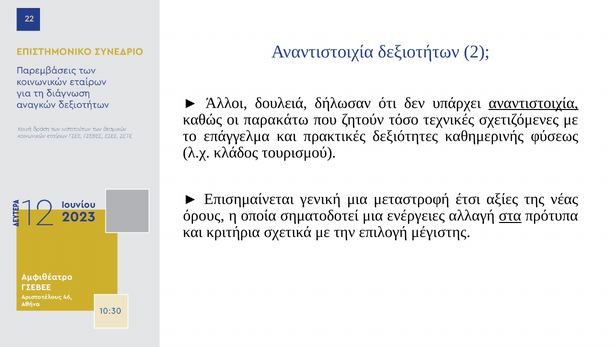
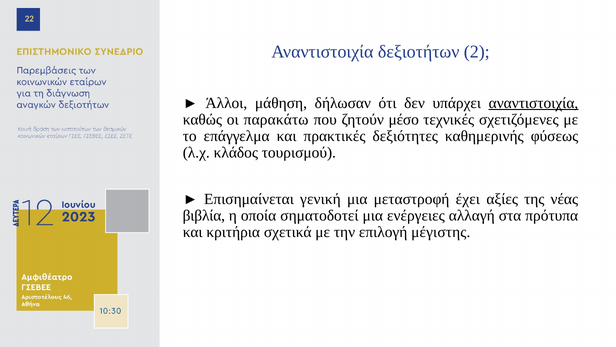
δουλειά: δουλειά -> μάθηση
τόσο: τόσο -> μέσο
έτσι: έτσι -> έχει
όρους: όρους -> βιβλία
στα underline: present -> none
